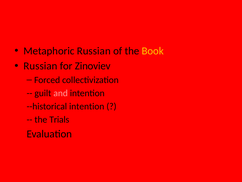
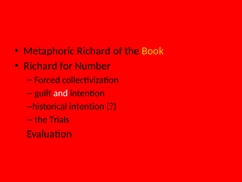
Metaphoric Russian: Russian -> Richard
Russian at (40, 66): Russian -> Richard
Zinoviev: Zinoviev -> Number
and colour: pink -> white
